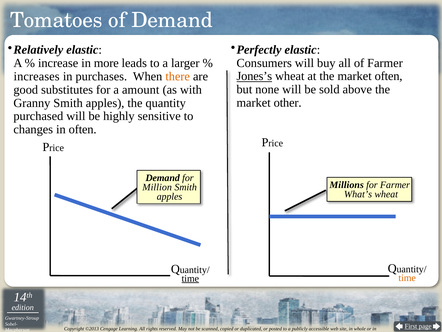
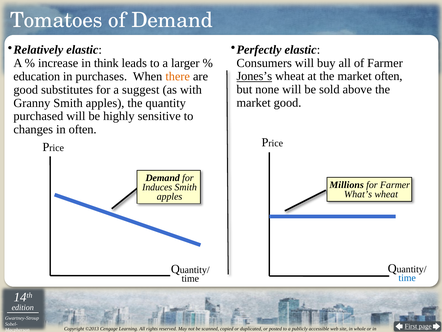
more: more -> think
increases: increases -> education
amount: amount -> suggest
market other: other -> good
Million: Million -> Induces
time at (407, 277) colour: orange -> blue
time at (190, 278) underline: present -> none
